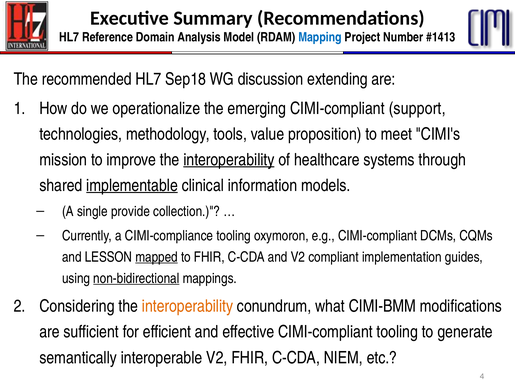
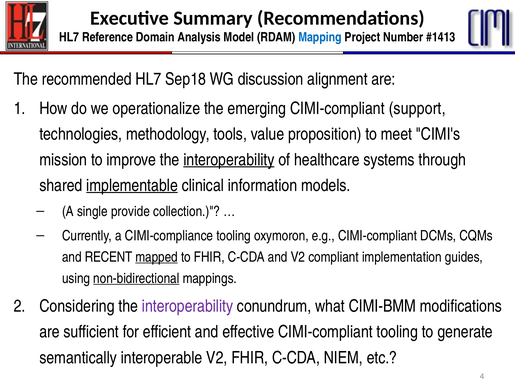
extending: extending -> alignment
LESSON: LESSON -> RECENT
interoperability at (188, 306) colour: orange -> purple
